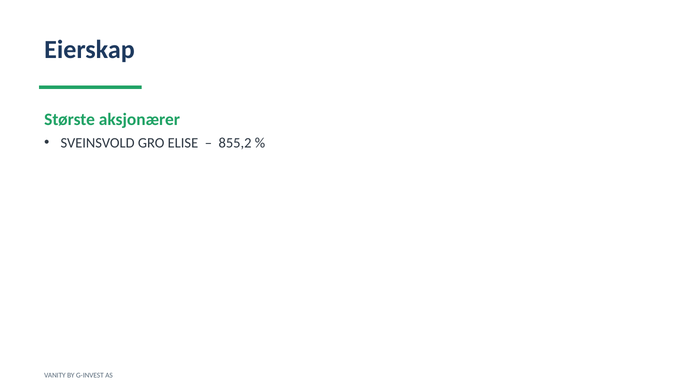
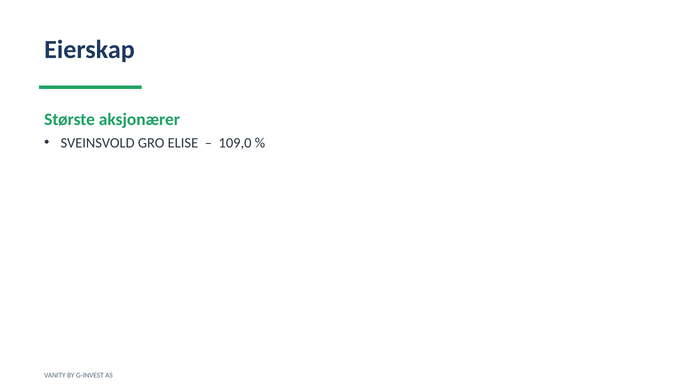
855,2: 855,2 -> 109,0
